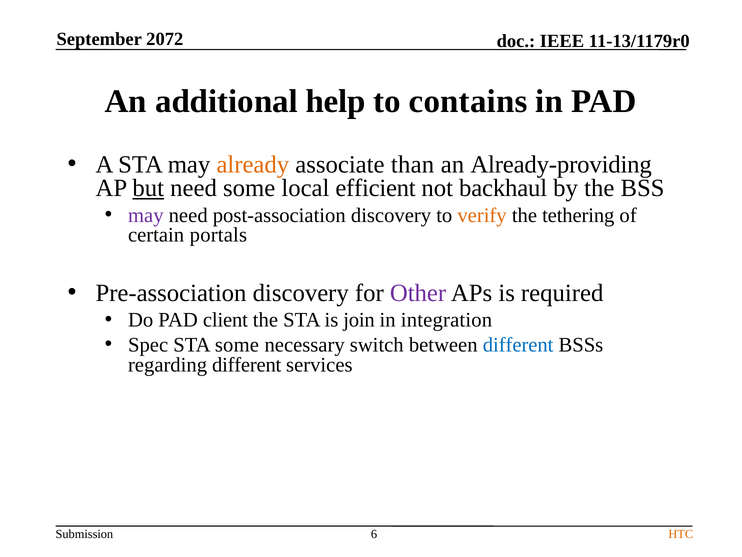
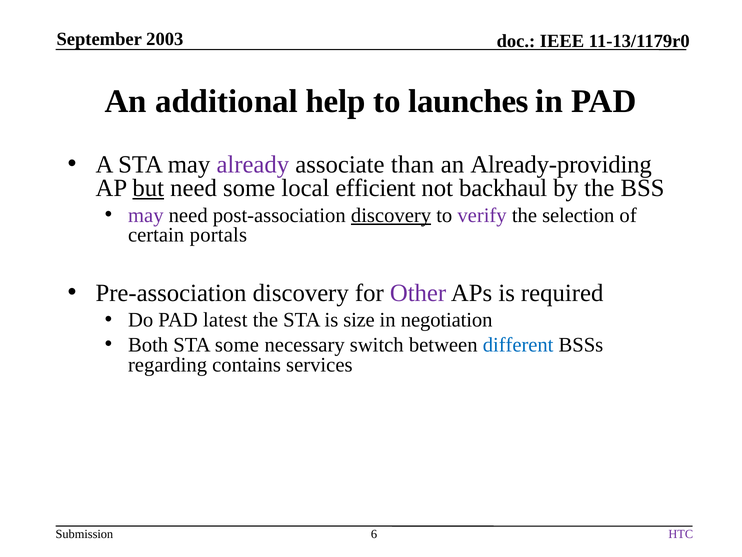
2072: 2072 -> 2003
contains: contains -> launches
already colour: orange -> purple
discovery at (391, 215) underline: none -> present
verify colour: orange -> purple
tethering: tethering -> selection
client: client -> latest
join: join -> size
integration: integration -> negotiation
Spec: Spec -> Both
regarding different: different -> contains
HTC colour: orange -> purple
